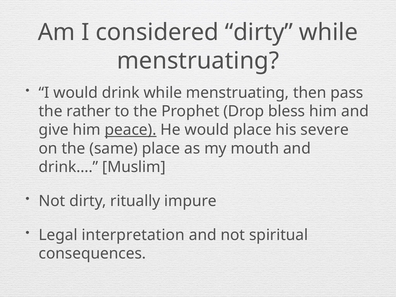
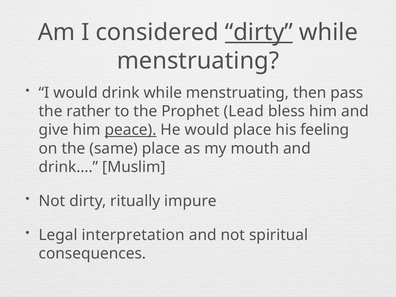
dirty at (259, 32) underline: none -> present
Drop: Drop -> Lead
severe: severe -> feeling
